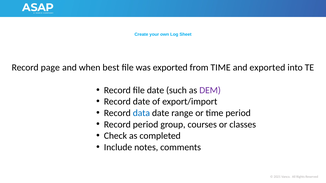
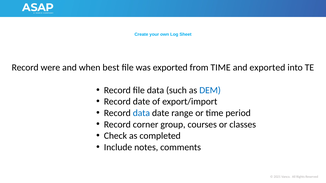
page: page -> were
file date: date -> data
DEM colour: purple -> blue
Record period: period -> corner
